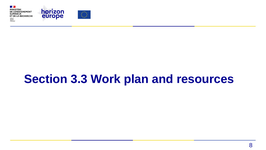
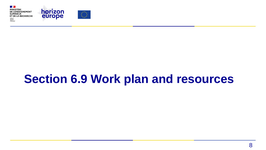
3.3: 3.3 -> 6.9
